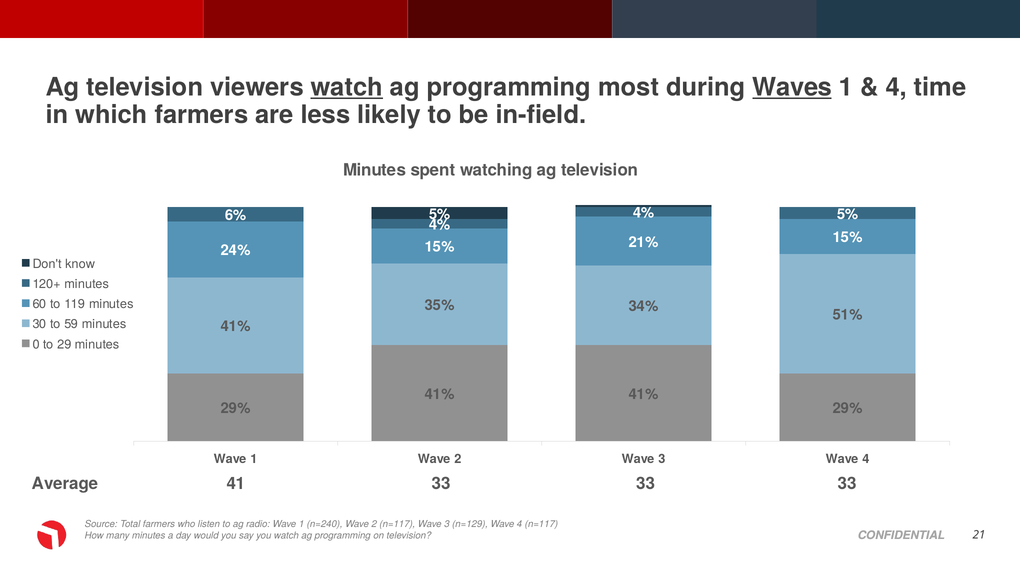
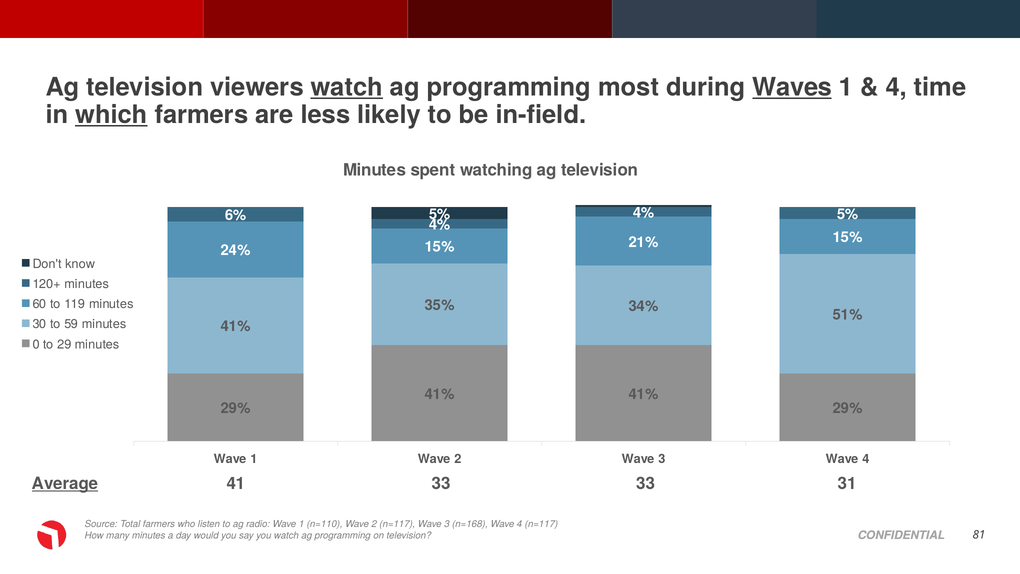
which underline: none -> present
Average underline: none -> present
33 33 33: 33 -> 31
n=240: n=240 -> n=110
n=129: n=129 -> n=168
21: 21 -> 81
